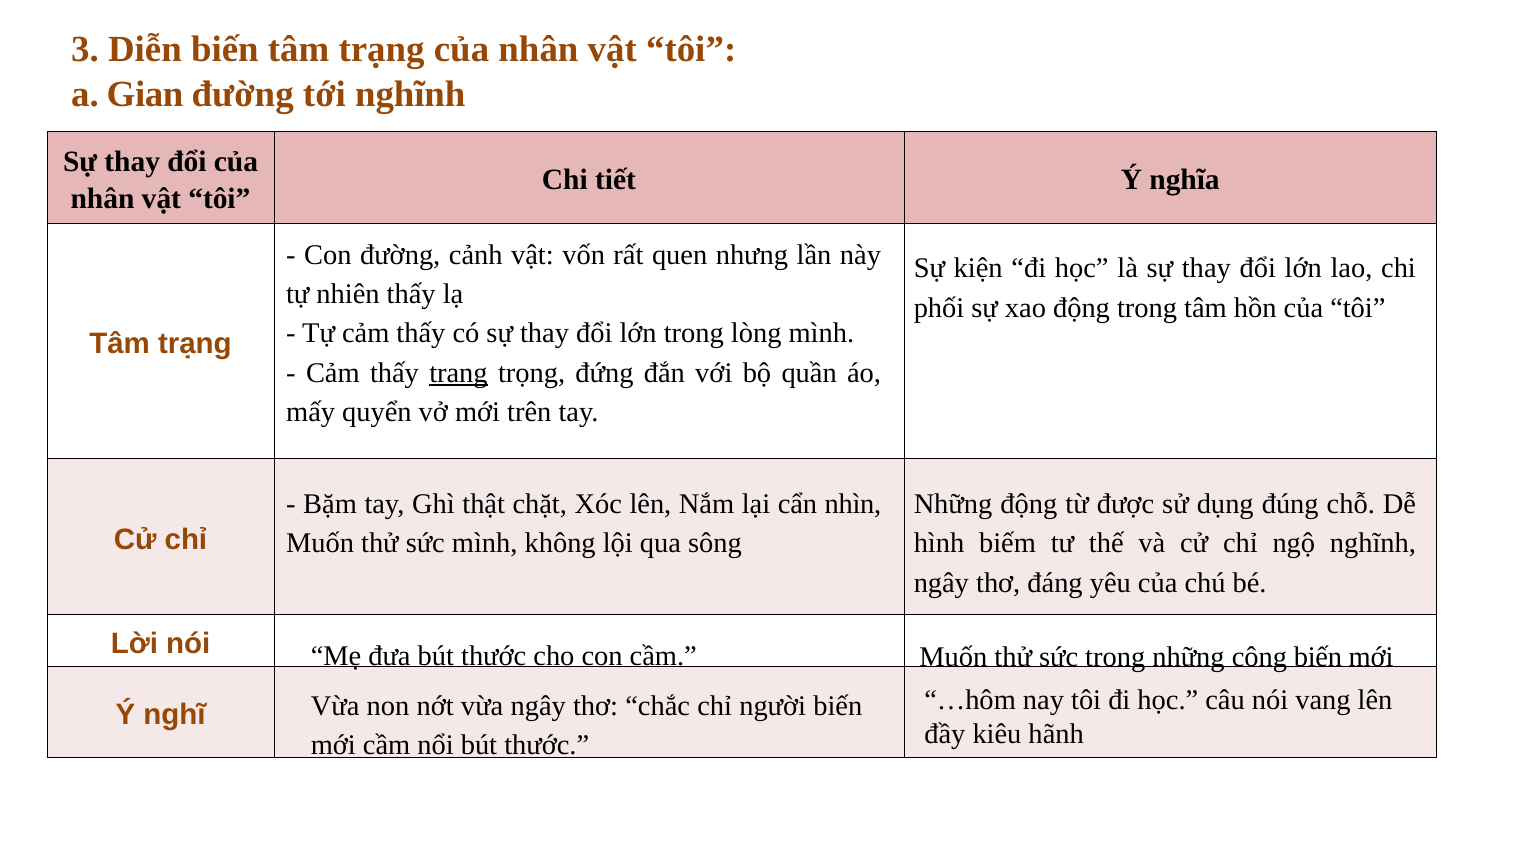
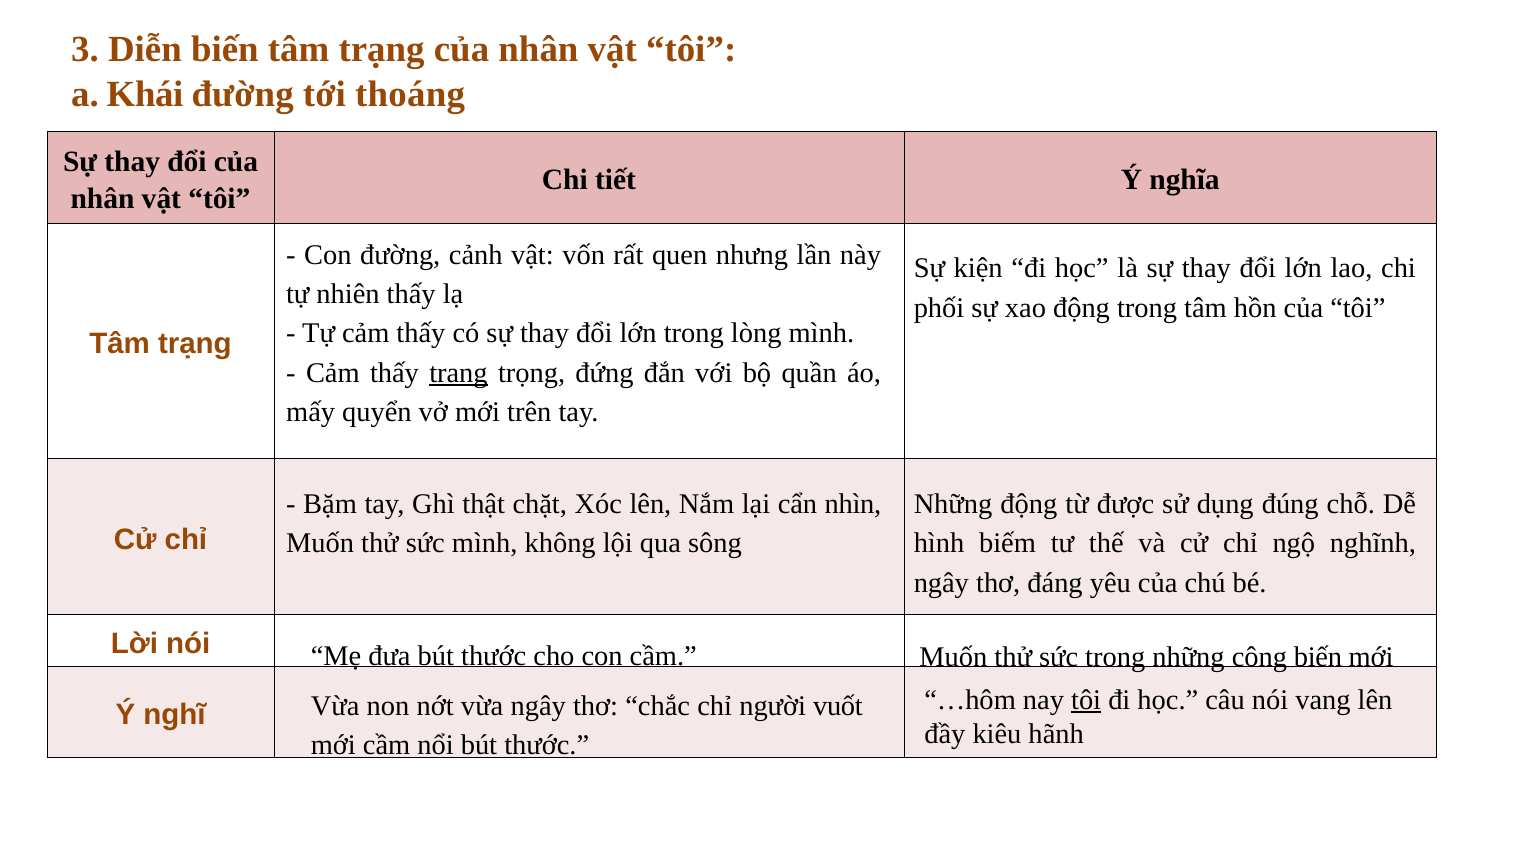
Gian: Gian -> Khái
tới nghĩnh: nghĩnh -> thoáng
tôi at (1086, 700) underline: none -> present
người biến: biến -> vuốt
